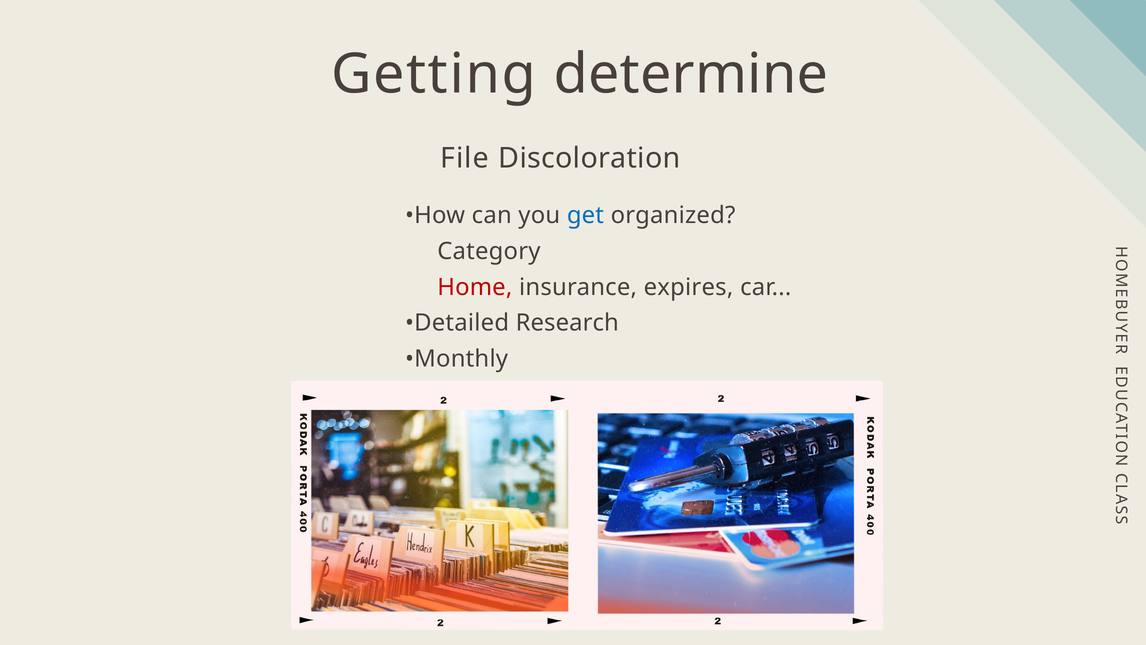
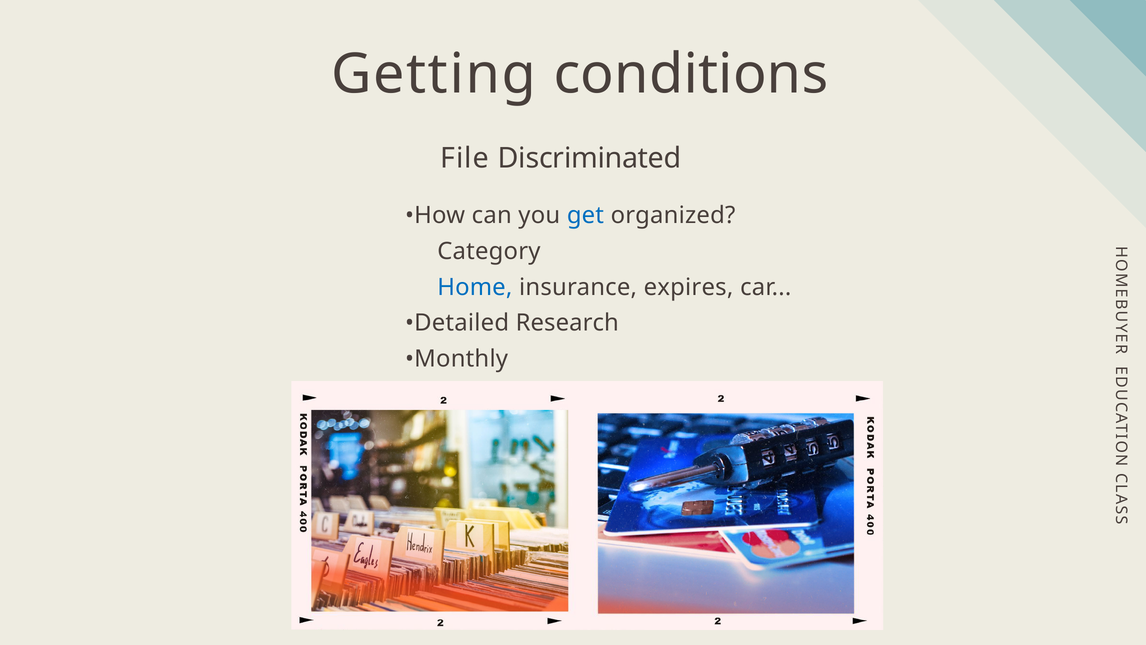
determine: determine -> conditions
Discoloration: Discoloration -> Discriminated
Home colour: red -> blue
